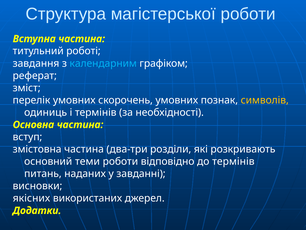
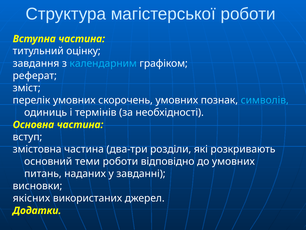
роботі: роботі -> оцінку
символів colour: yellow -> light blue
до термінів: термінів -> умовних
